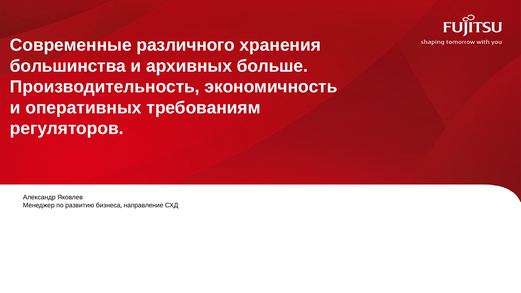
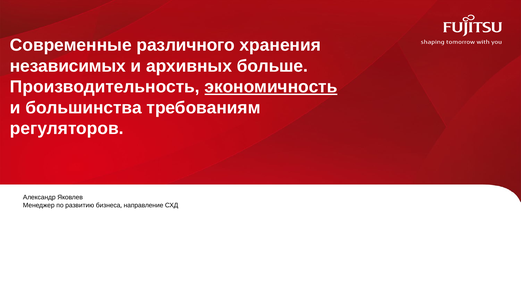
большинства: большинства -> независимых
экономичность underline: none -> present
оперативных: оперативных -> большинства
